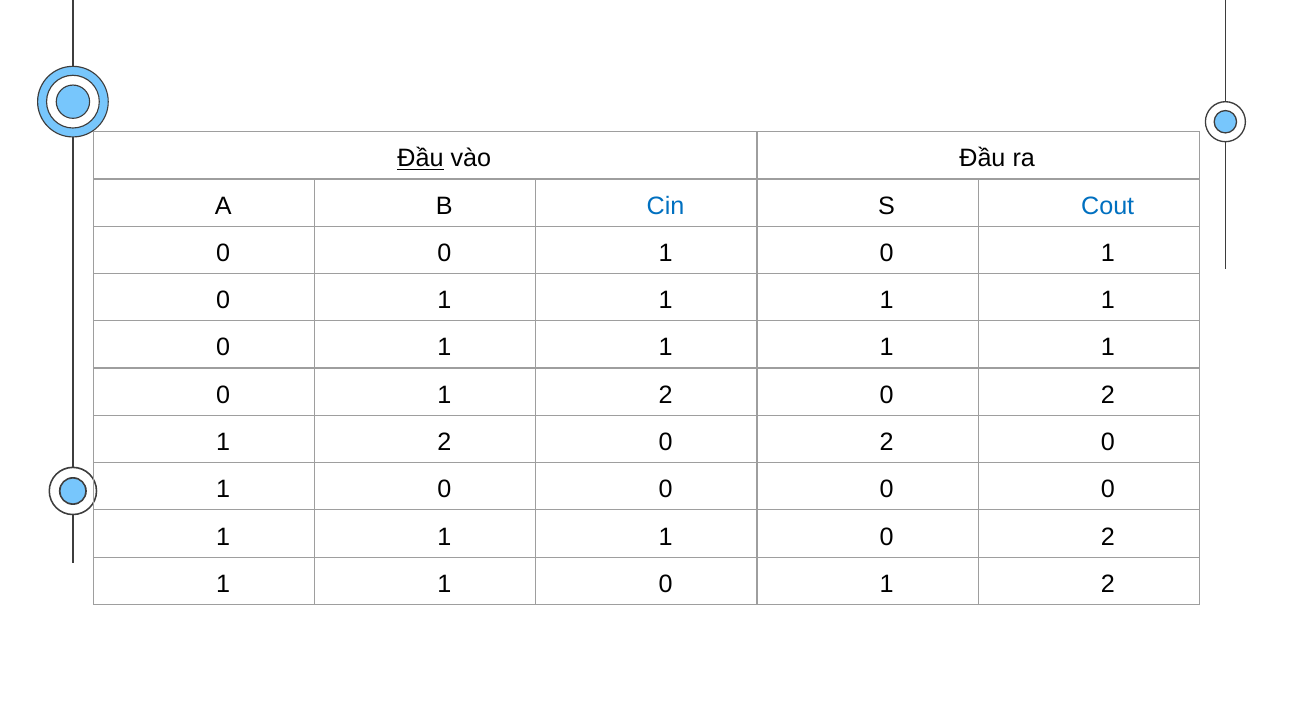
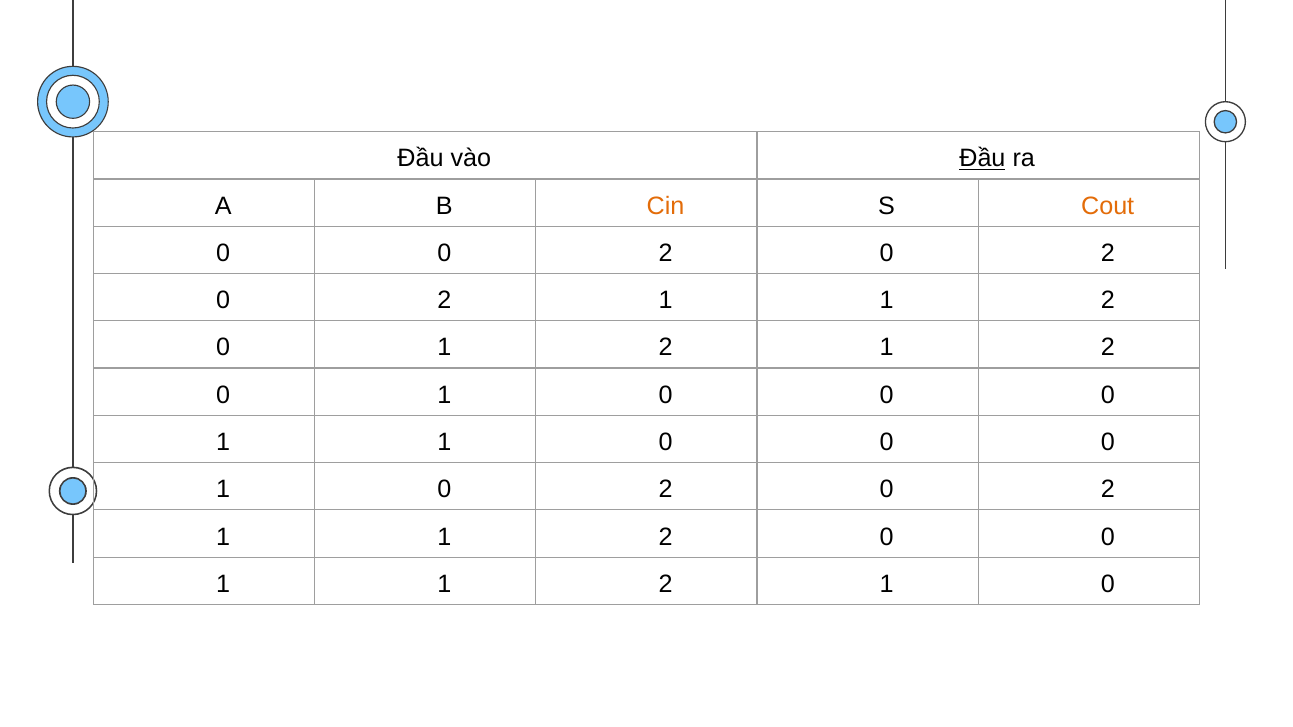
Đầu at (421, 159) underline: present -> none
Đầu at (982, 159) underline: none -> present
Cin colour: blue -> orange
Cout colour: blue -> orange
1 at (666, 253): 1 -> 2
1 at (1108, 253): 1 -> 2
1 at (444, 301): 1 -> 2
1 at (1108, 301): 1 -> 2
1 at (666, 348): 1 -> 2
1 at (1108, 348): 1 -> 2
2 at (666, 395): 2 -> 0
2 at (1108, 395): 2 -> 0
2 at (444, 442): 2 -> 1
2 at (887, 442): 2 -> 0
1 0 0: 0 -> 2
0 at (1108, 490): 0 -> 2
1 at (666, 537): 1 -> 2
2 at (1108, 537): 2 -> 0
0 at (666, 584): 0 -> 2
2 at (1108, 584): 2 -> 0
